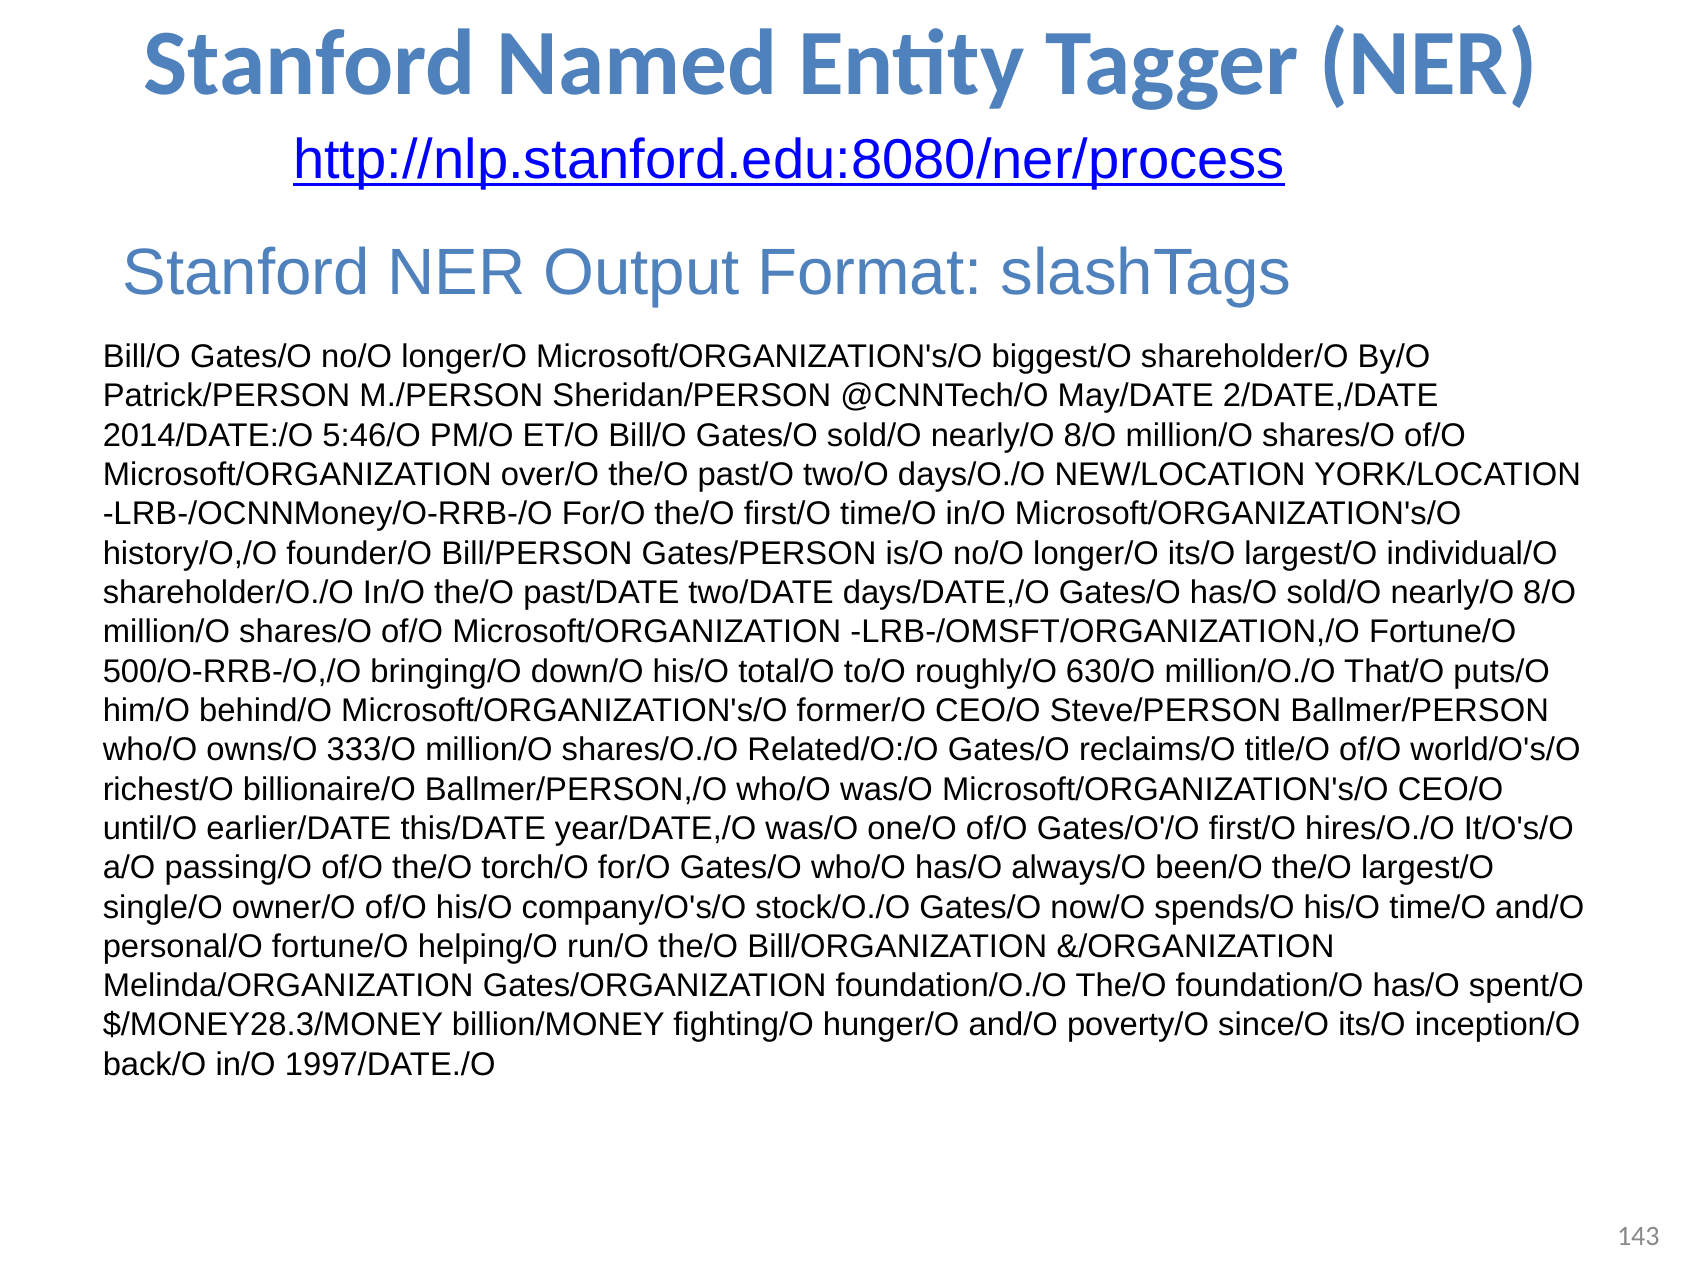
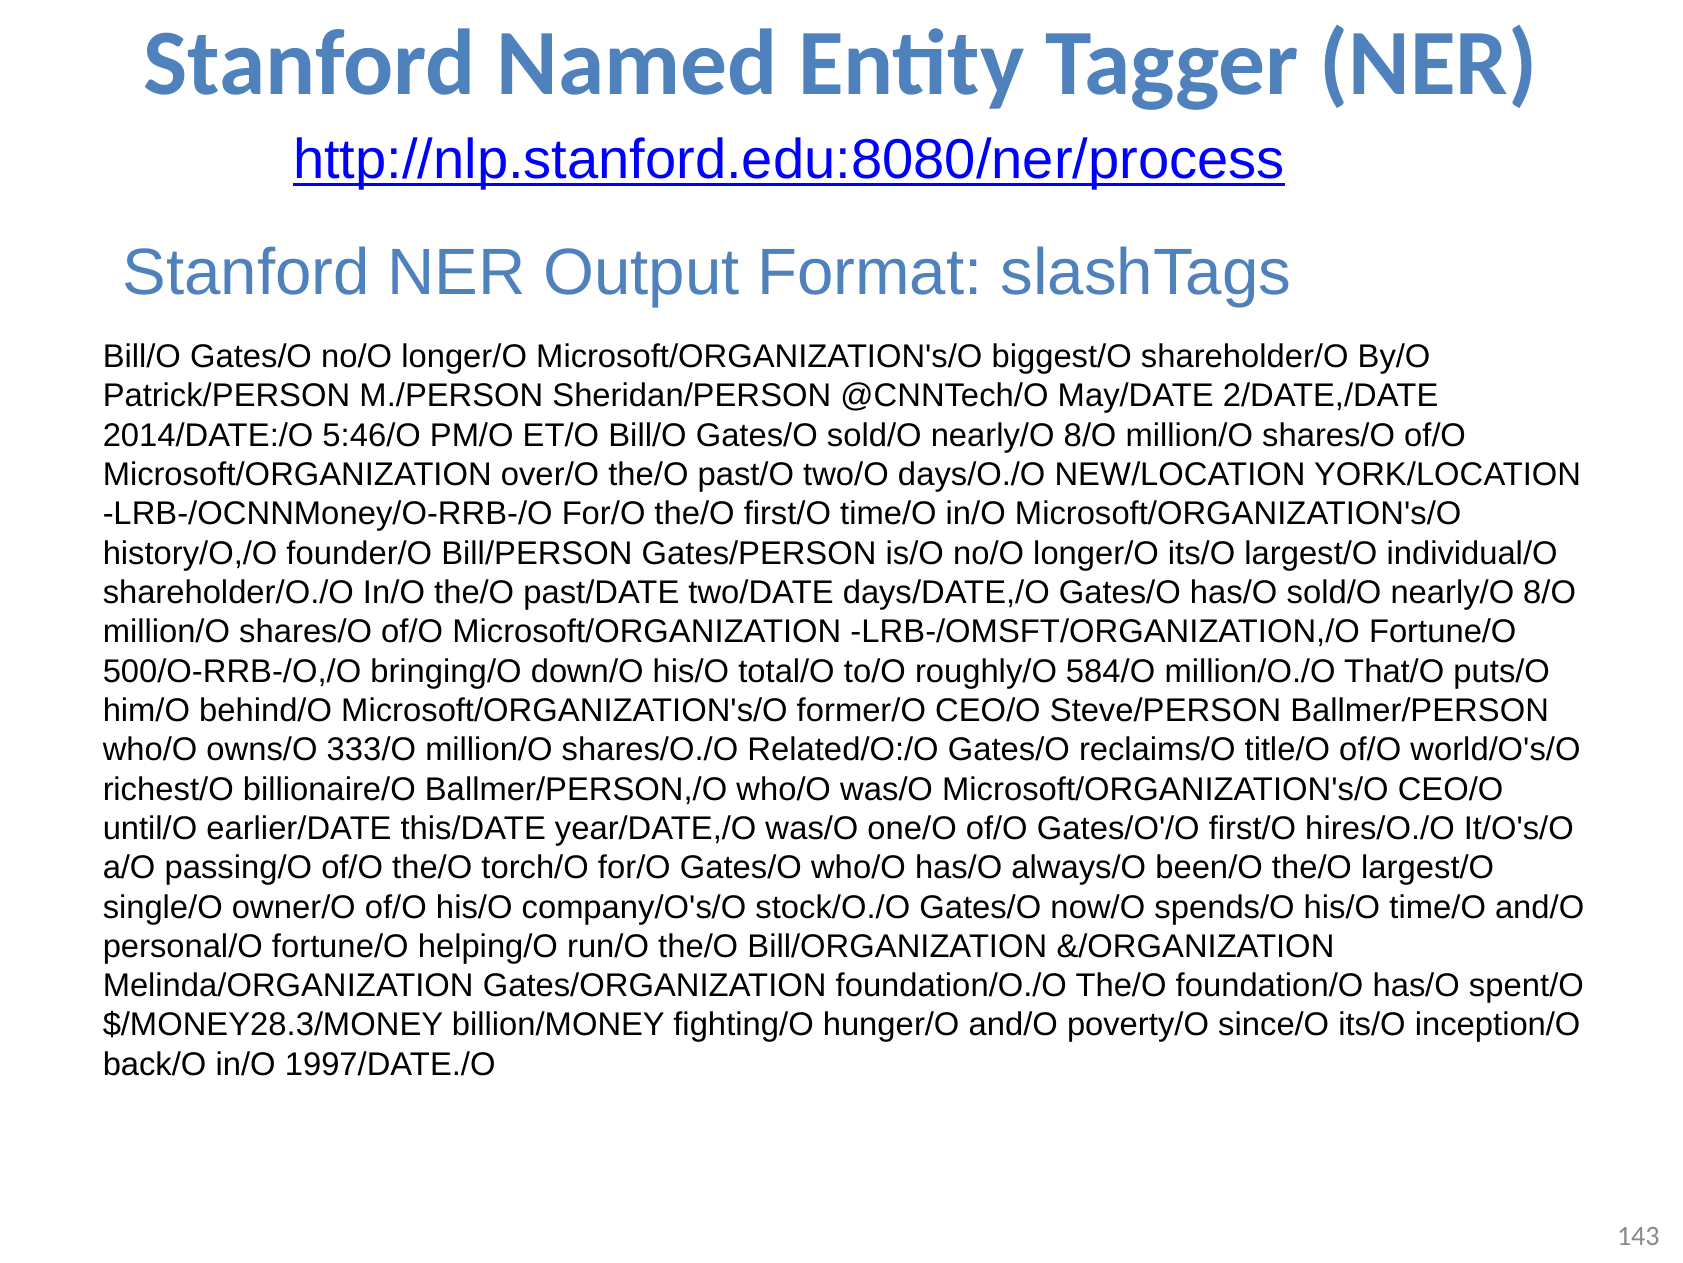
630/O: 630/O -> 584/O
